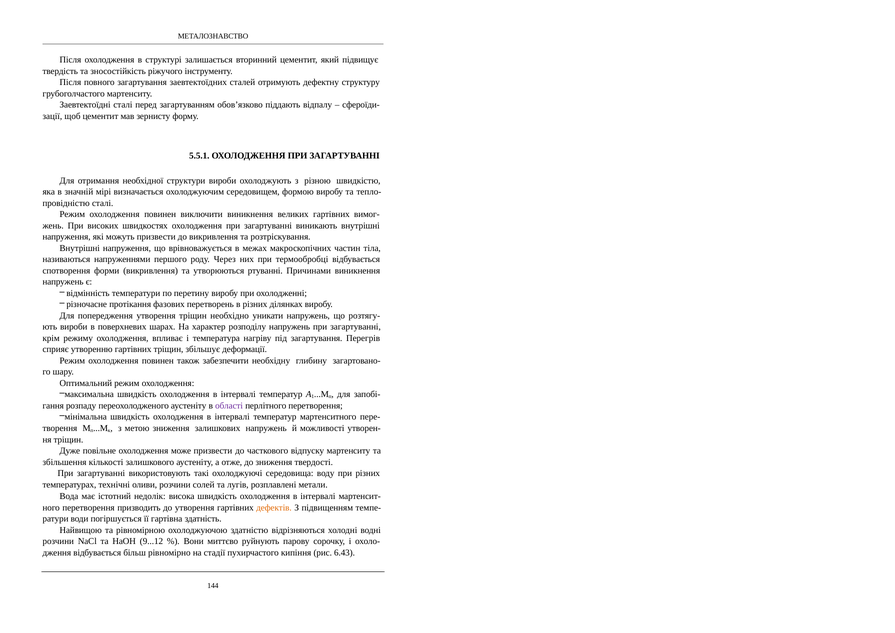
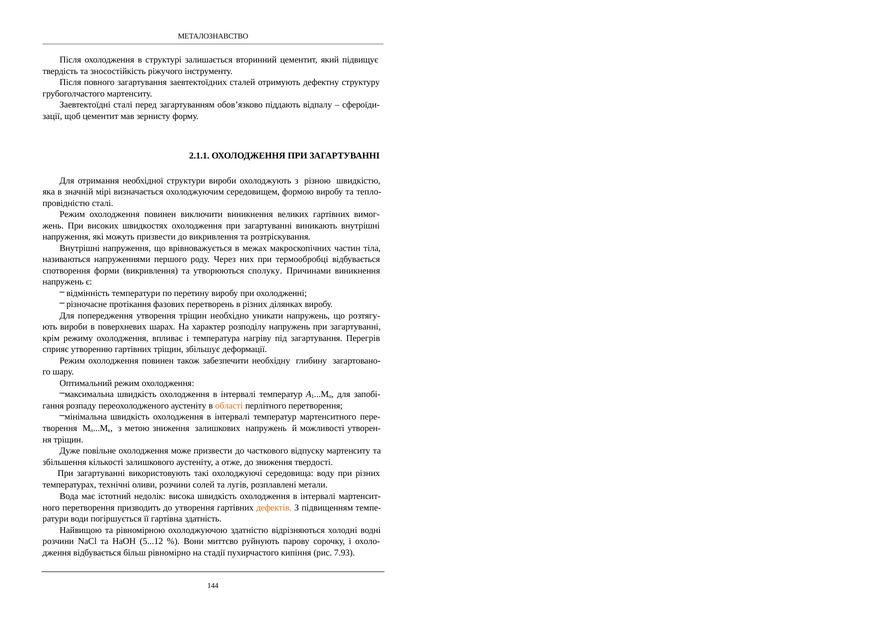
5.5.1: 5.5.1 -> 2.1.1
ртуванні: ртуванні -> сполуку
області colour: purple -> orange
9...12: 9...12 -> 5...12
6.43: 6.43 -> 7.93
